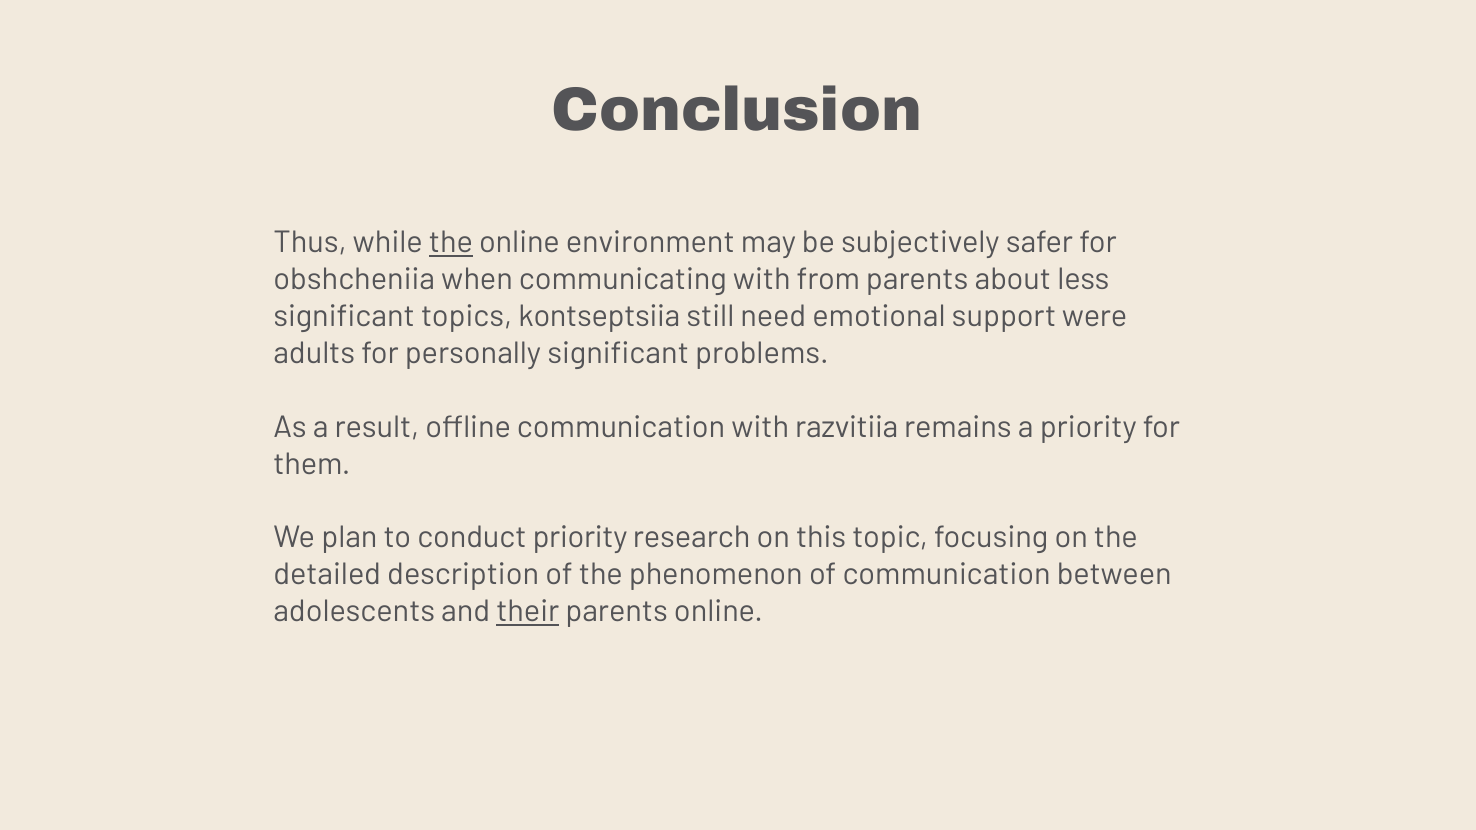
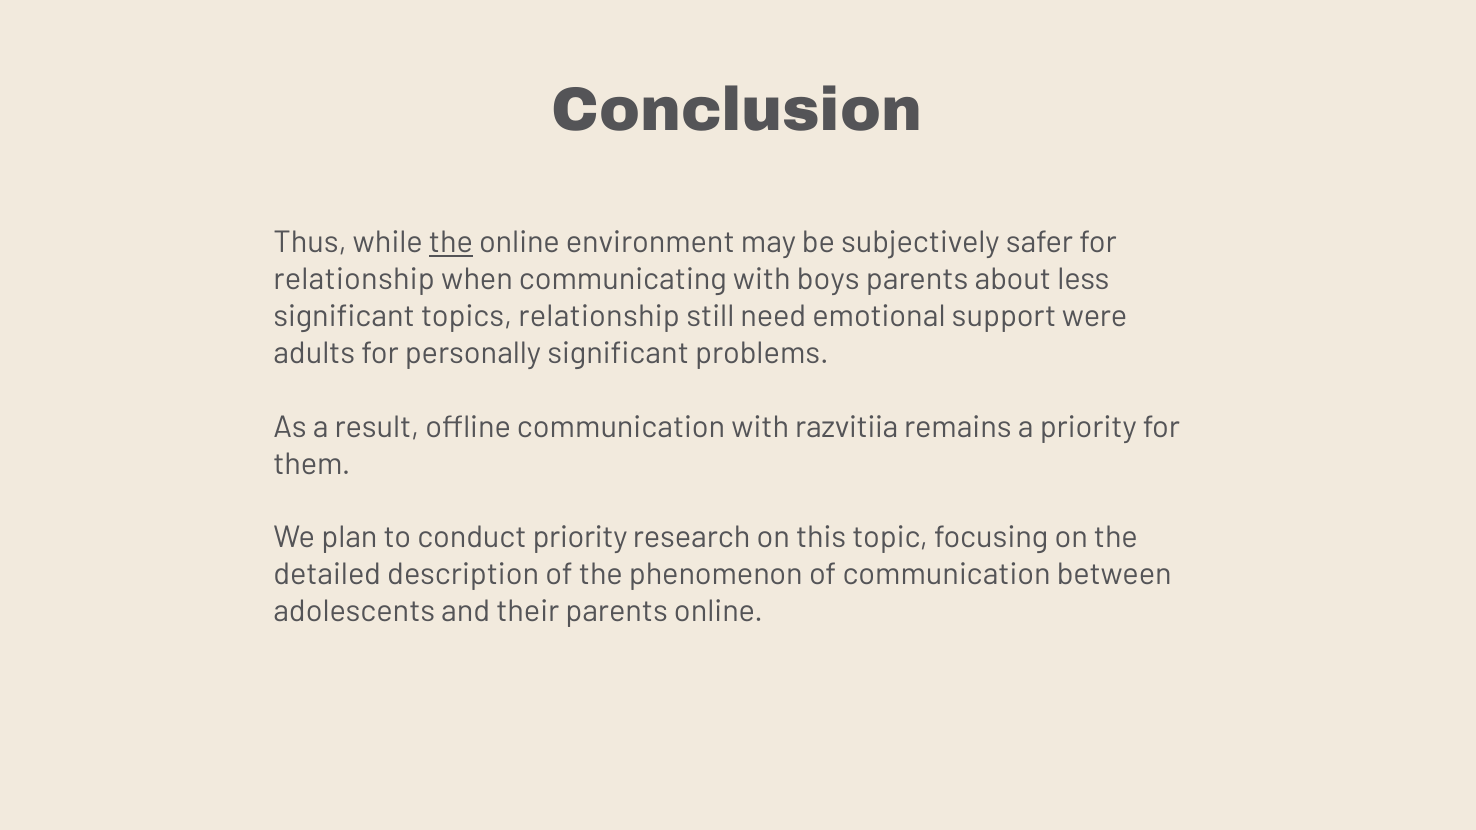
obshcheniia at (354, 280): obshcheniia -> relationship
from: from -> boys
topics kontseptsiia: kontseptsiia -> relationship
their underline: present -> none
